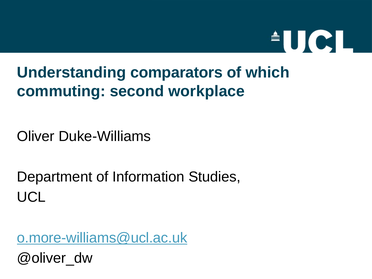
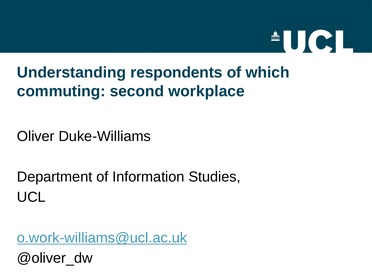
comparators: comparators -> respondents
o.more-williams@ucl.ac.uk: o.more-williams@ucl.ac.uk -> o.work-williams@ucl.ac.uk
